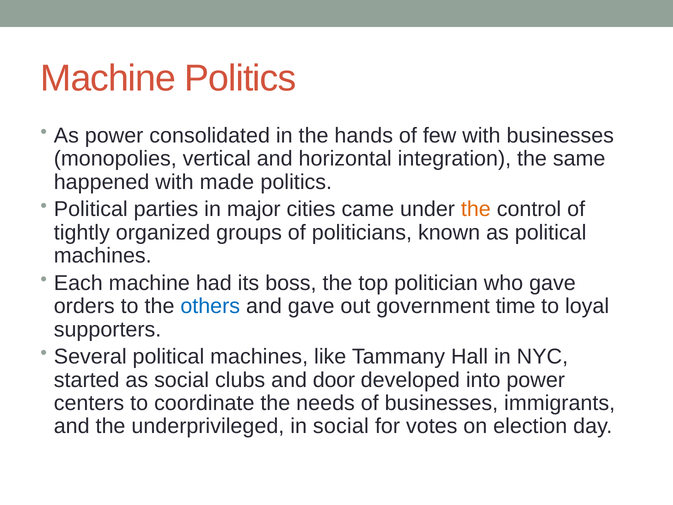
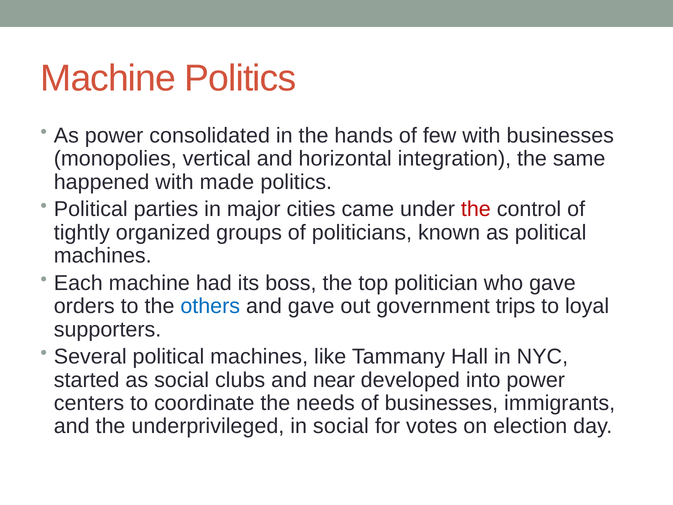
the at (476, 209) colour: orange -> red
time: time -> trips
door: door -> near
